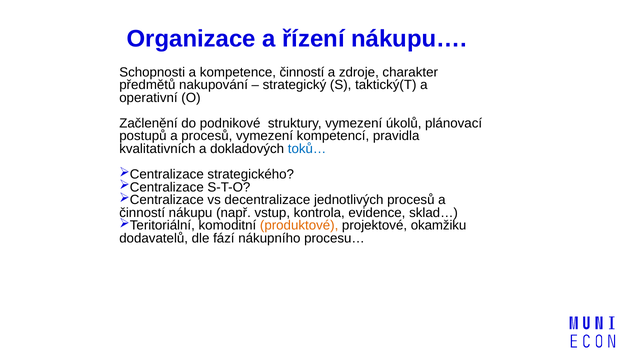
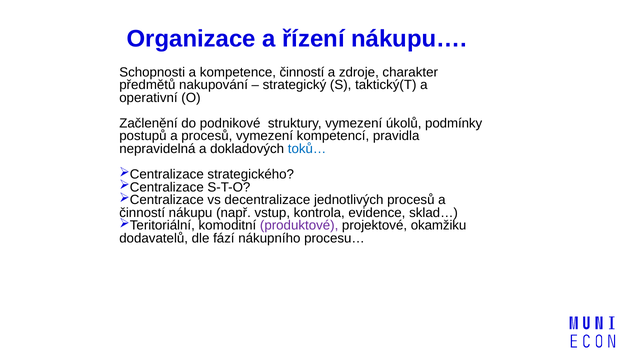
plánovací: plánovací -> podmínky
kvalitativních: kvalitativních -> nepravidelná
produktové colour: orange -> purple
